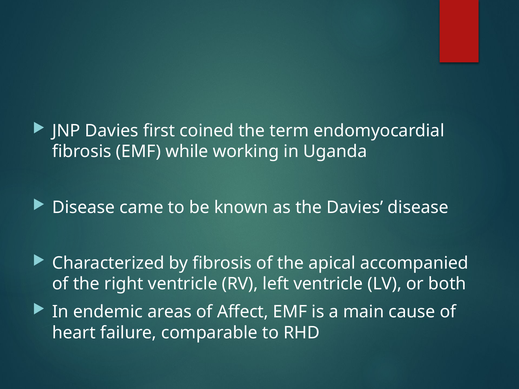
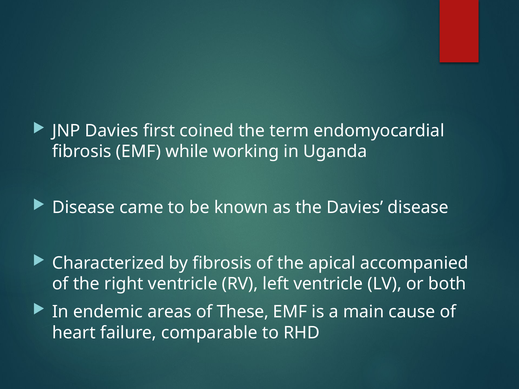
Affect: Affect -> These
